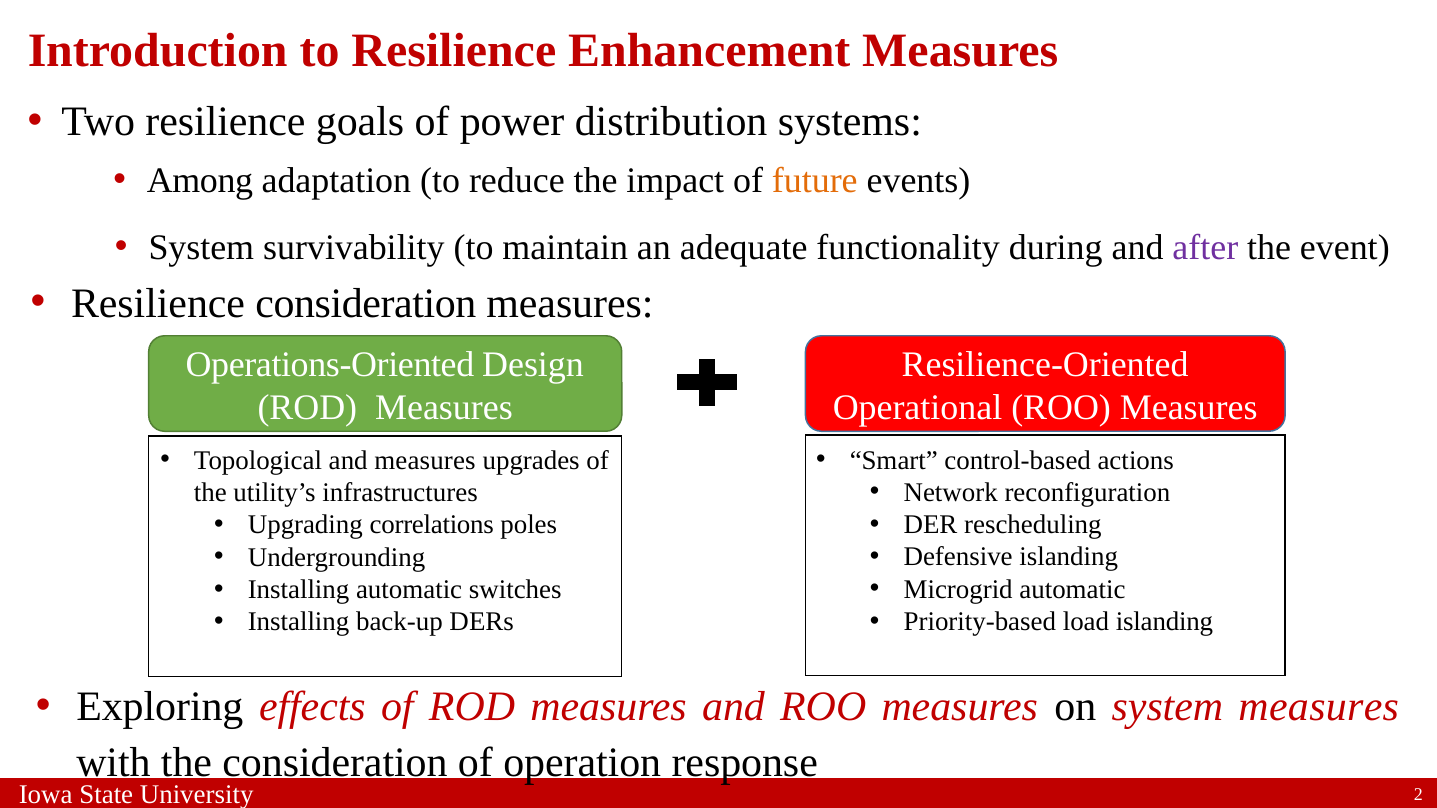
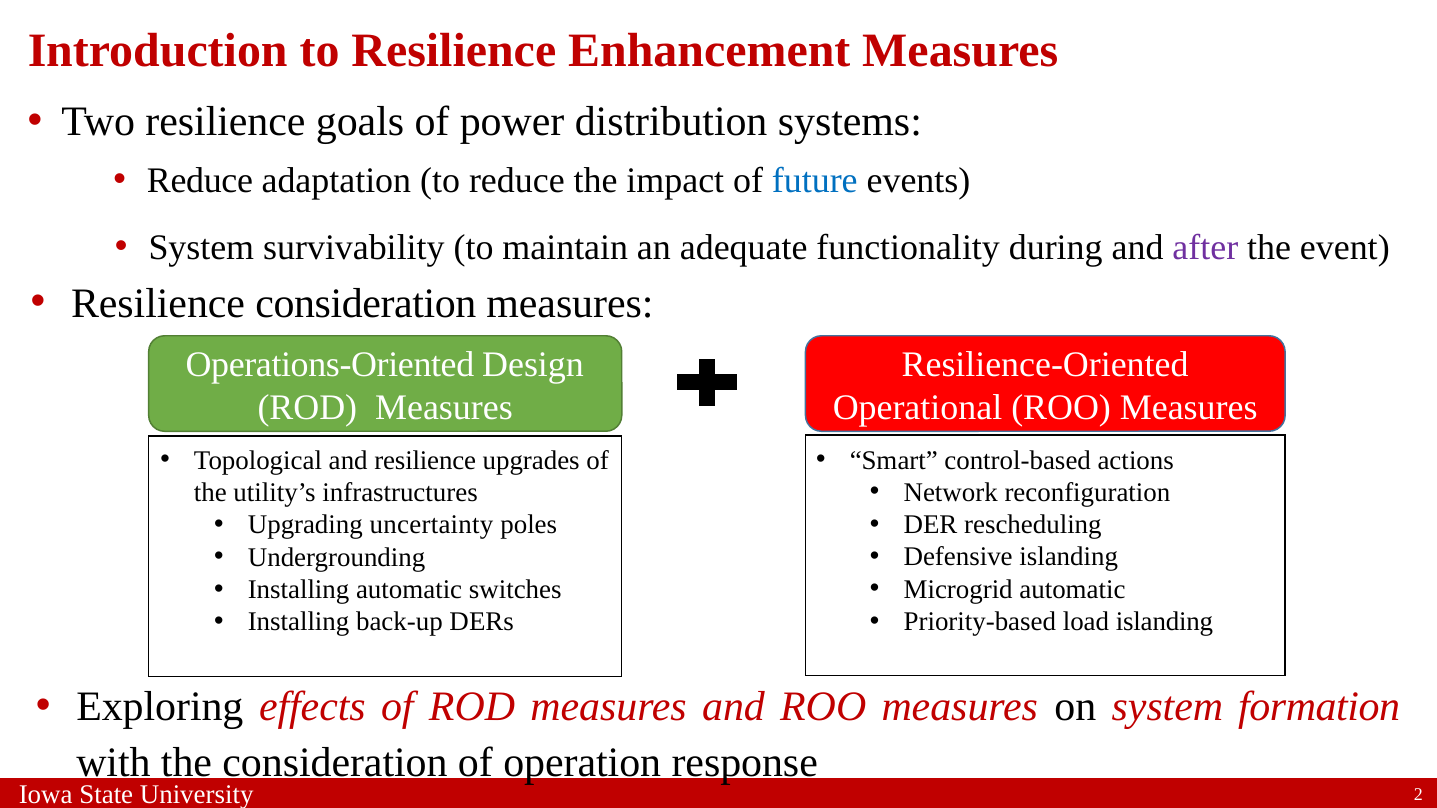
Among at (200, 180): Among -> Reduce
future colour: orange -> blue
and measures: measures -> resilience
correlations: correlations -> uncertainty
system measures: measures -> formation
